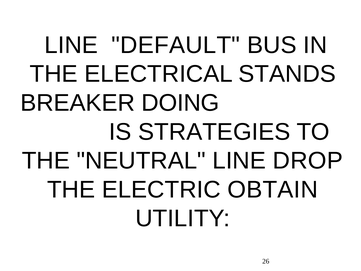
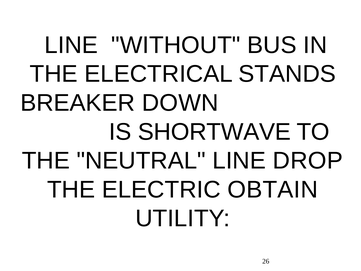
DEFAULT: DEFAULT -> WITHOUT
DOING: DOING -> DOWN
STRATEGIES: STRATEGIES -> SHORTWAVE
